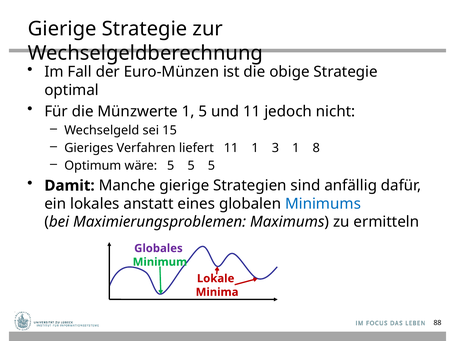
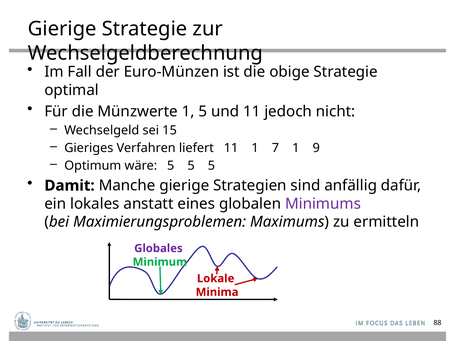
3: 3 -> 7
8: 8 -> 9
Minimums colour: blue -> purple
